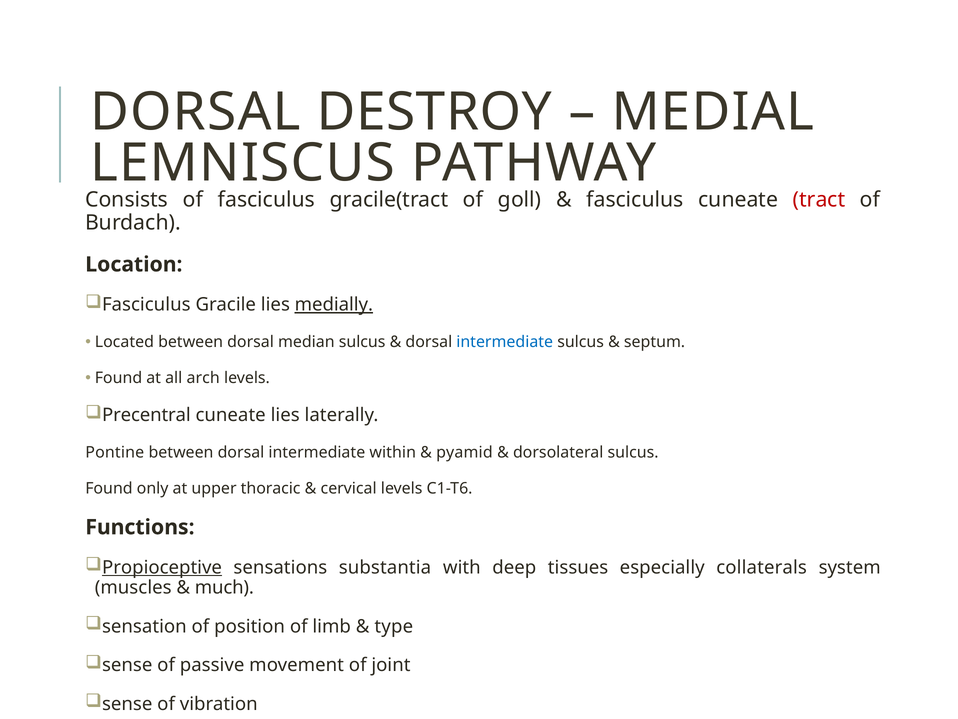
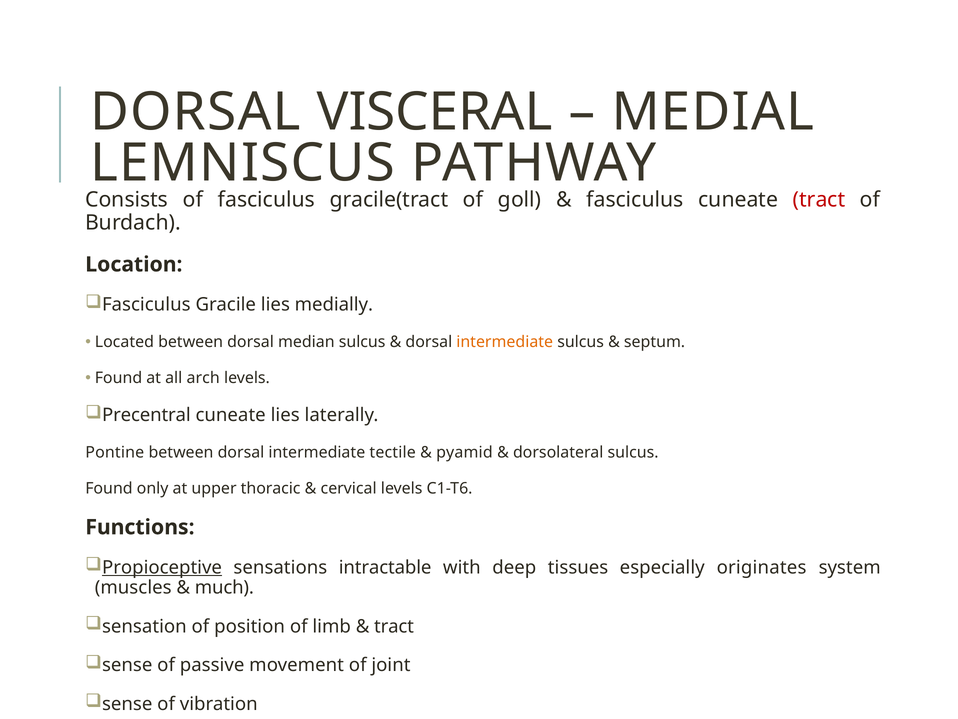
DESTROY: DESTROY -> VISCERAL
medially underline: present -> none
intermediate at (505, 342) colour: blue -> orange
within: within -> tectile
substantia: substantia -> intractable
collaterals: collaterals -> originates
type at (394, 626): type -> tract
